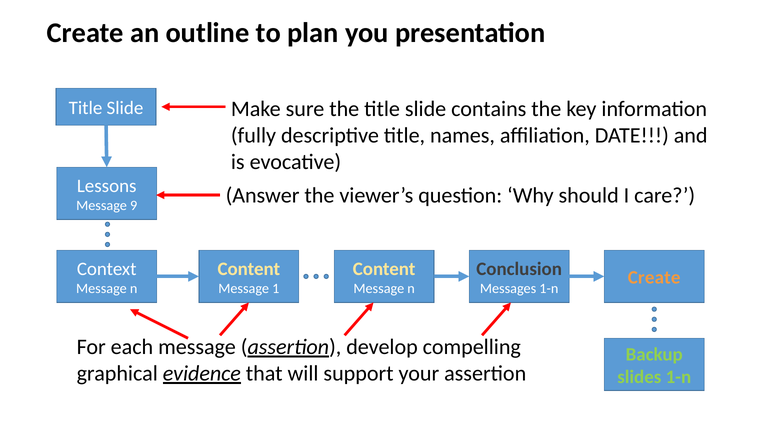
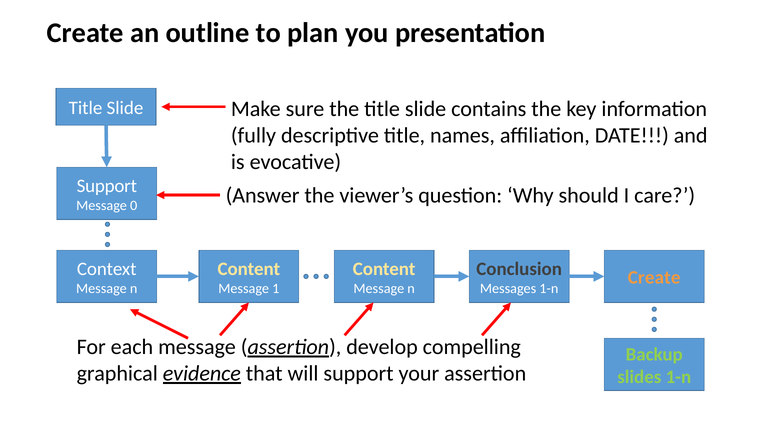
Lessons at (107, 186): Lessons -> Support
9: 9 -> 0
